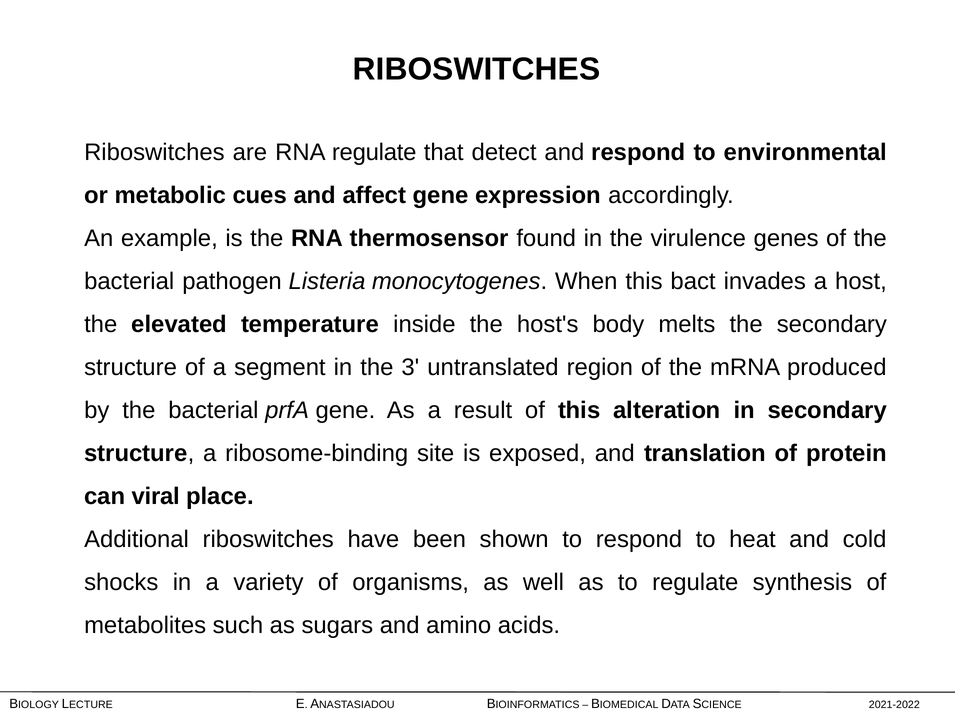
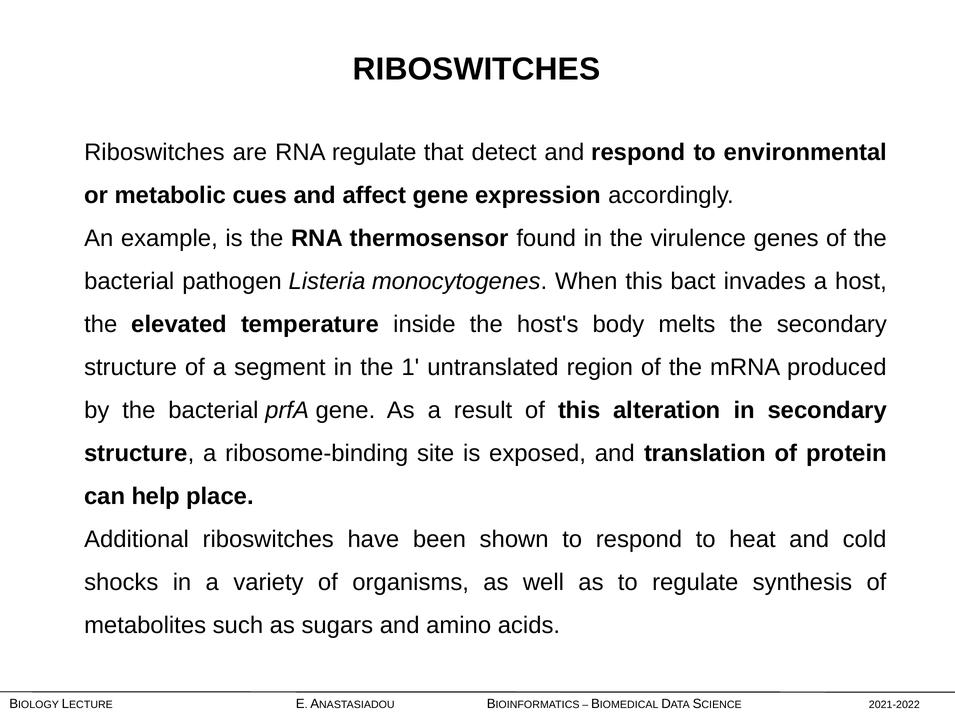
3: 3 -> 1
viral: viral -> help
